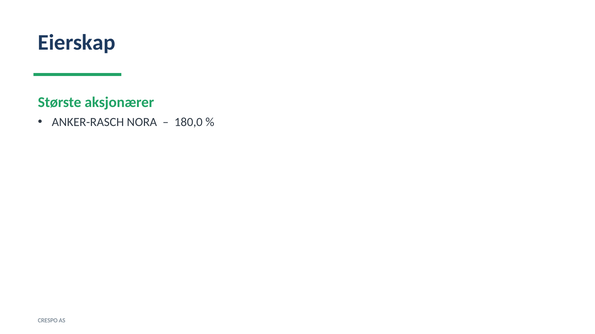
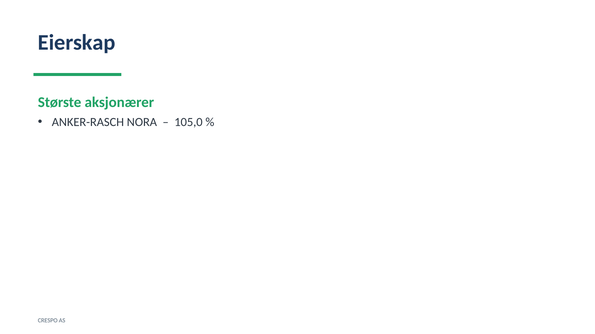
180,0: 180,0 -> 105,0
